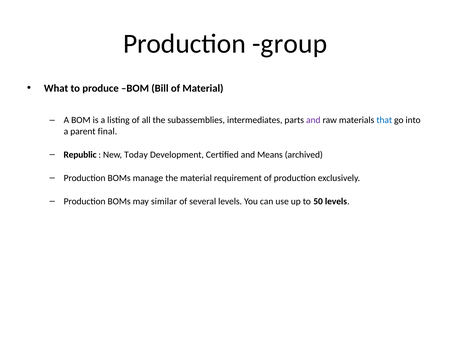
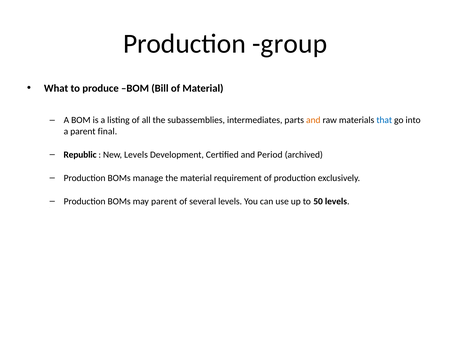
and at (313, 120) colour: purple -> orange
New Today: Today -> Levels
Means: Means -> Period
may similar: similar -> parent
